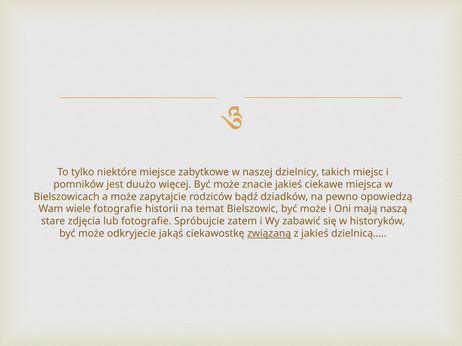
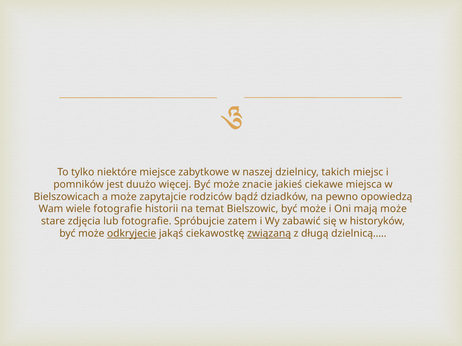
mają naszą: naszą -> może
odkryjecie underline: none -> present
z jakieś: jakieś -> długą
